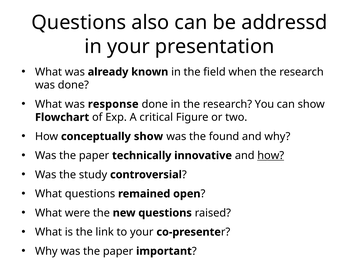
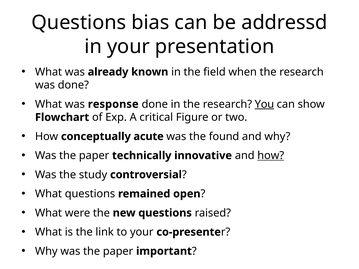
also: also -> bias
You underline: none -> present
conceptually show: show -> acute
